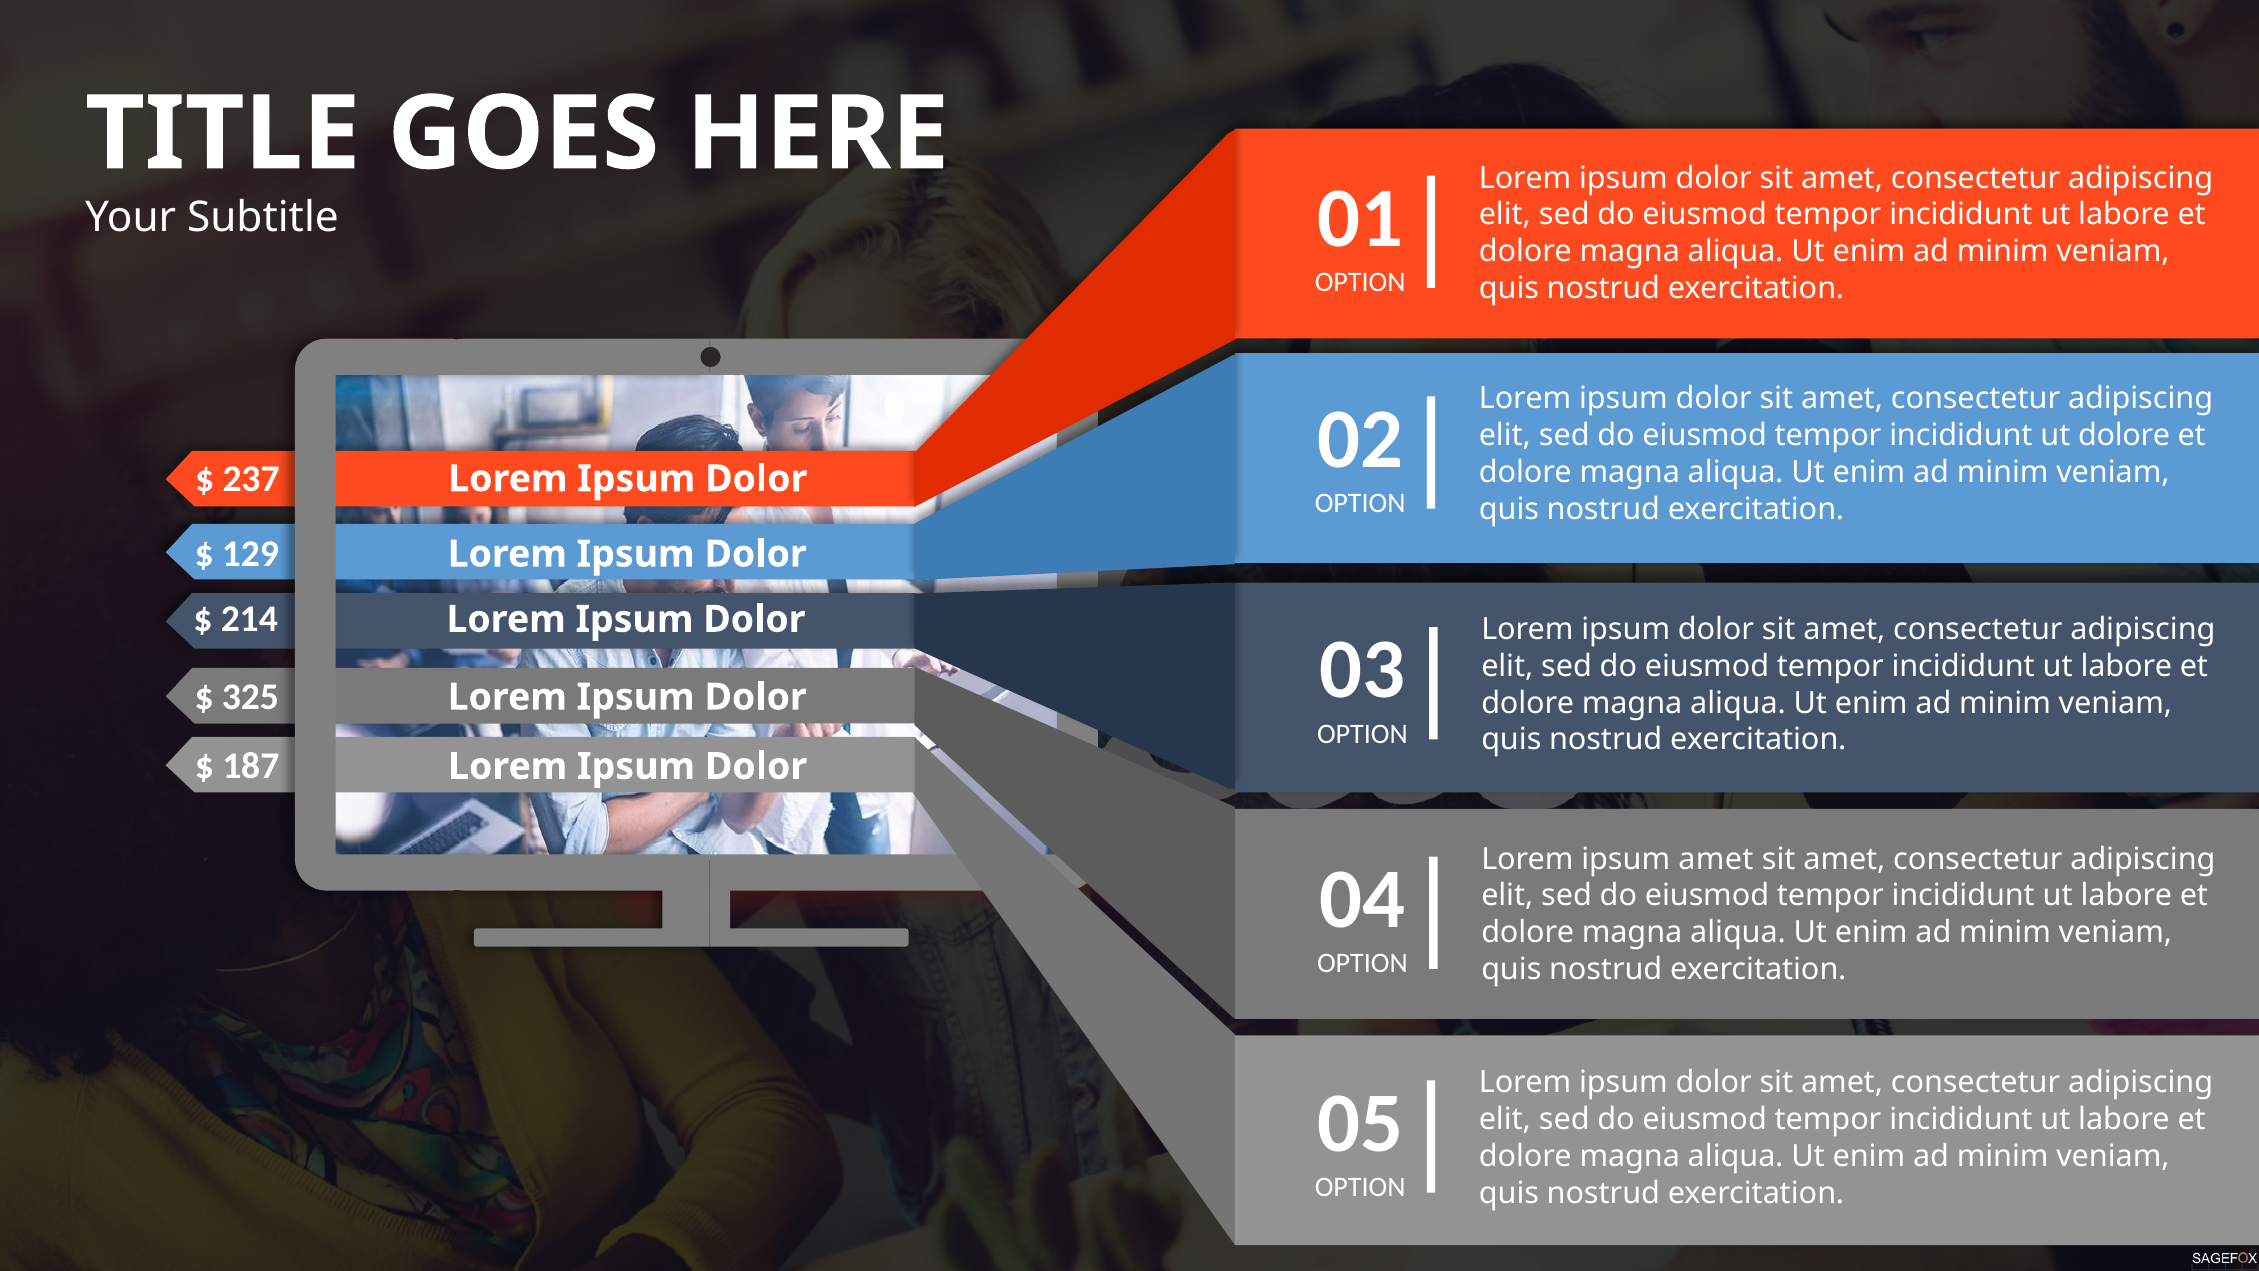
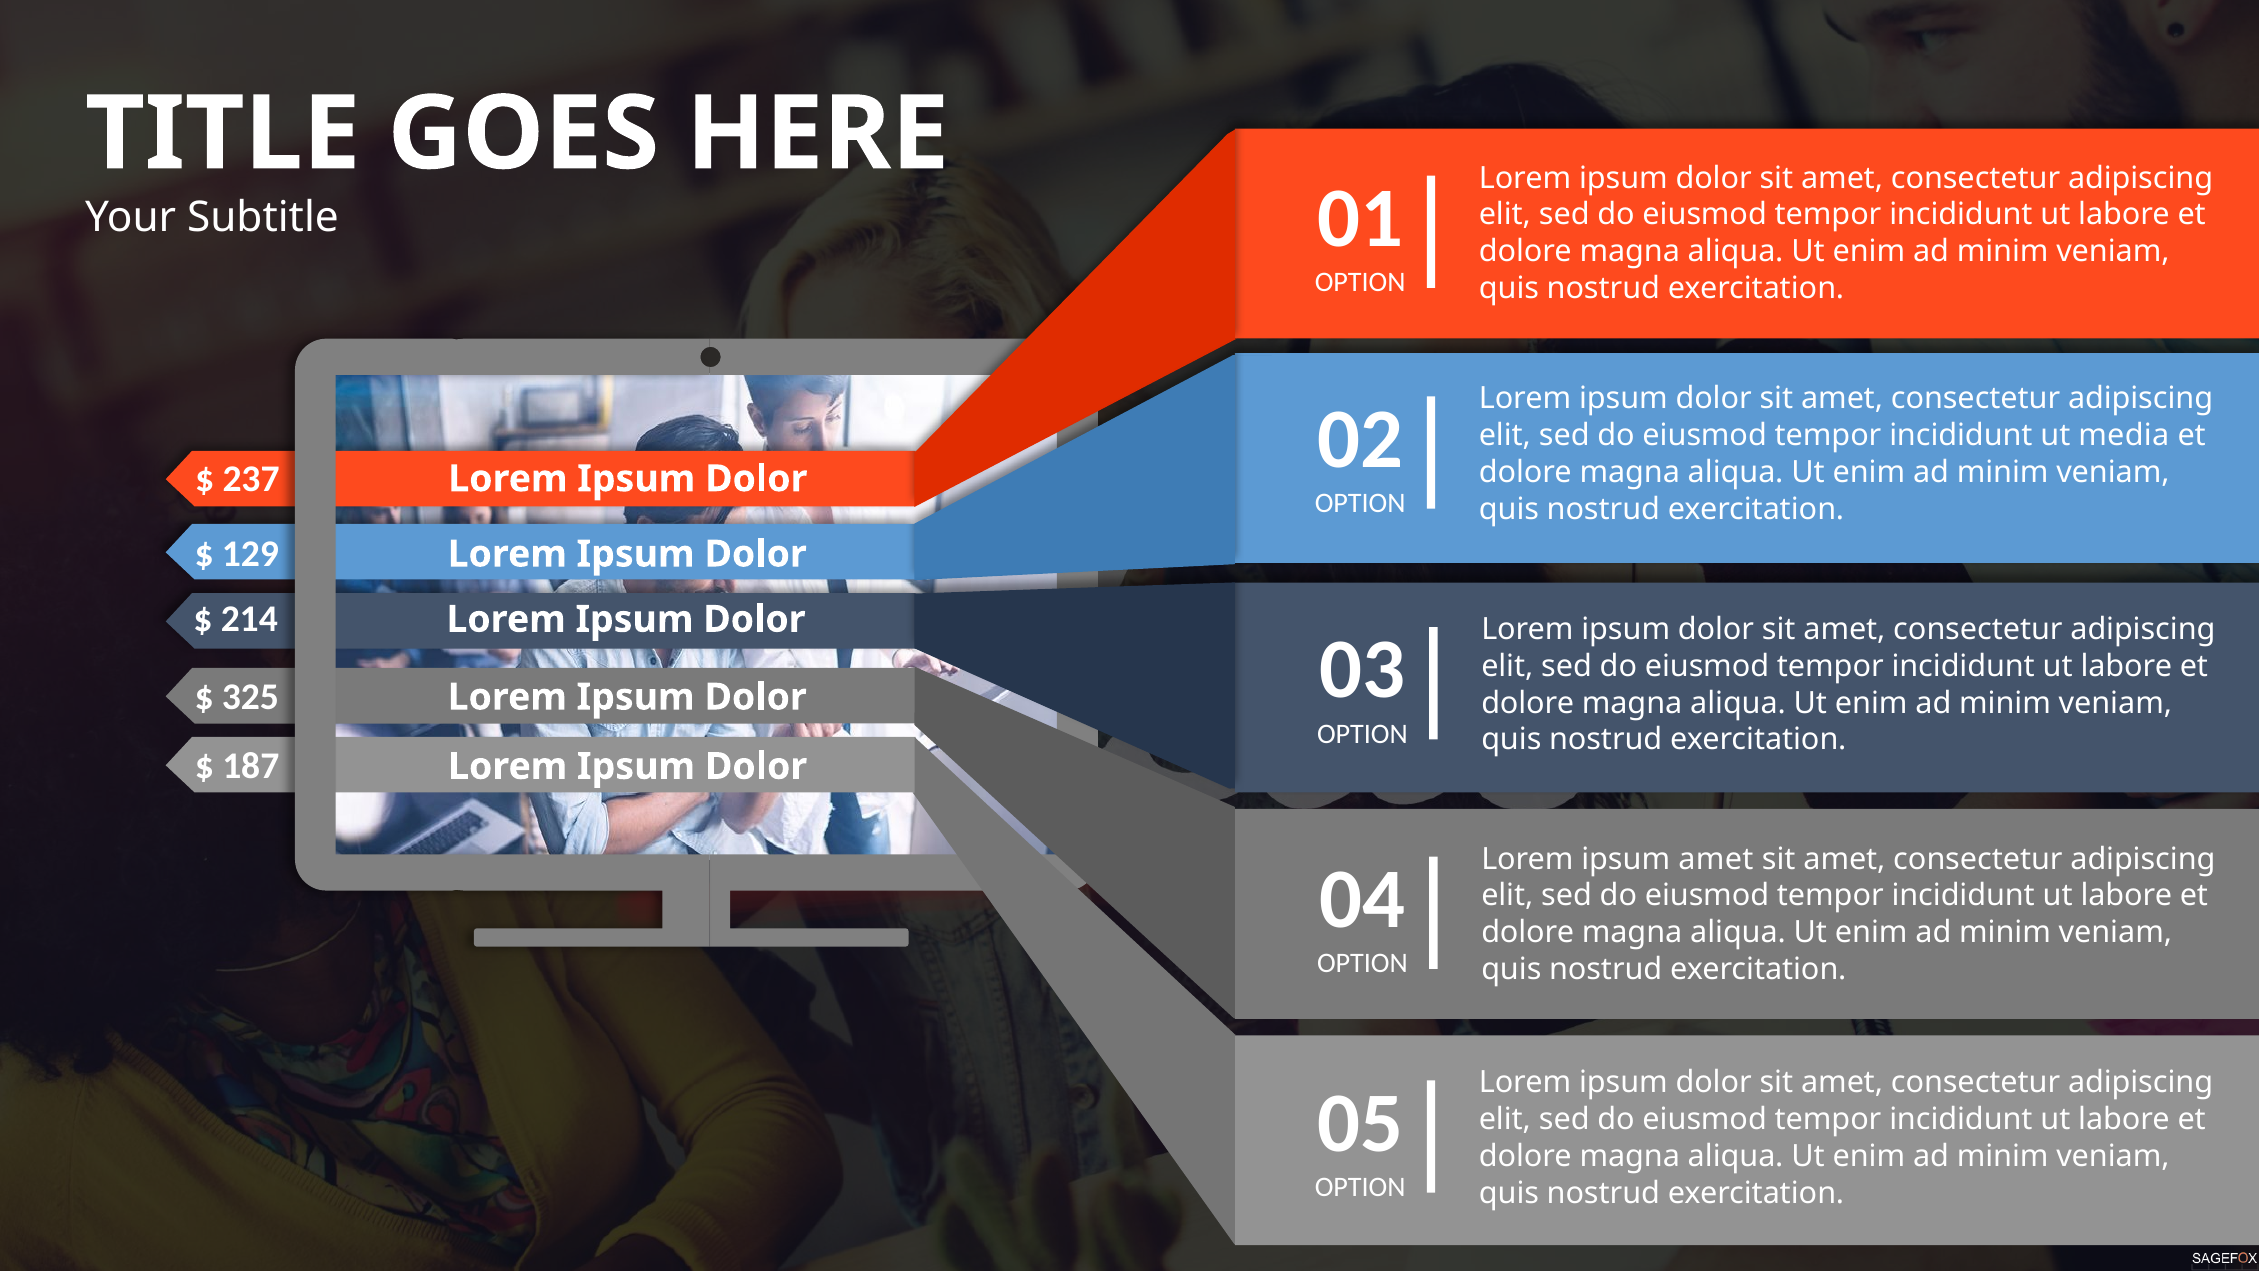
ut dolore: dolore -> media
